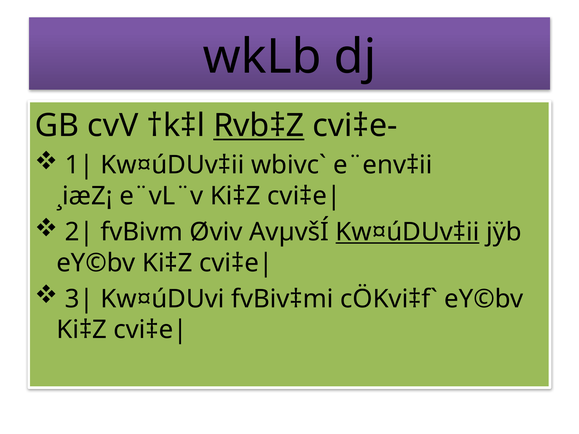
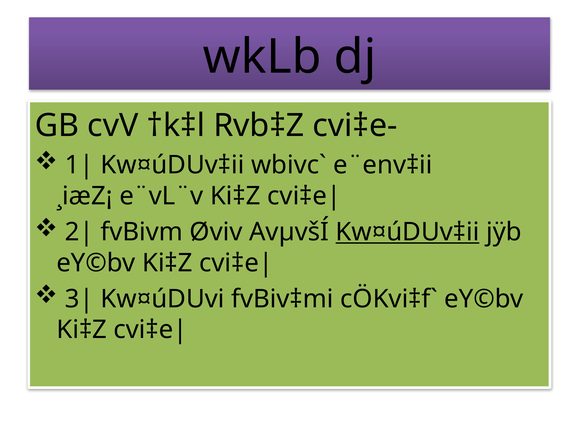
Rvb‡Z underline: present -> none
